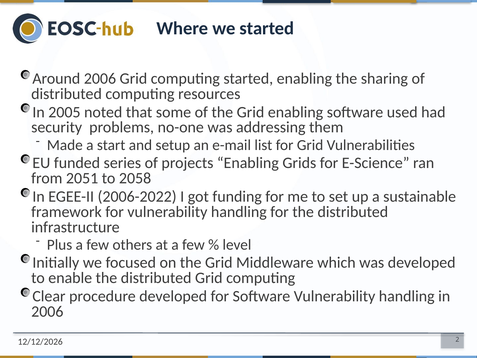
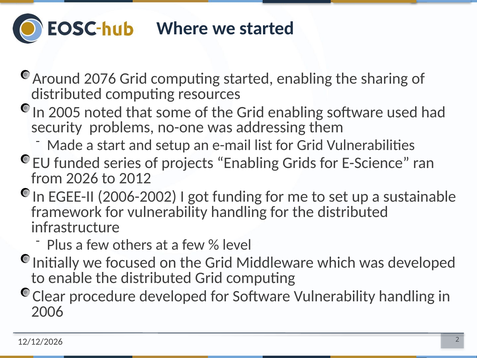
Around 2006: 2006 -> 2076
2051: 2051 -> 2026
2058: 2058 -> 2012
2006-2022: 2006-2022 -> 2006-2002
